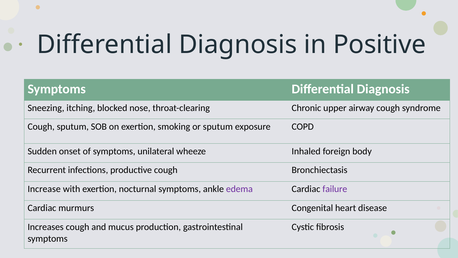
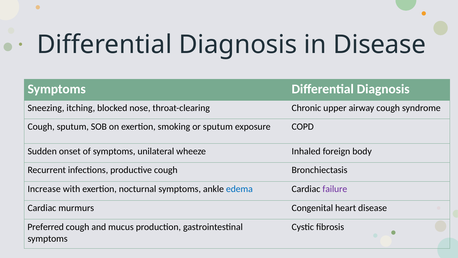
in Positive: Positive -> Disease
edema colour: purple -> blue
Increases: Increases -> Preferred
